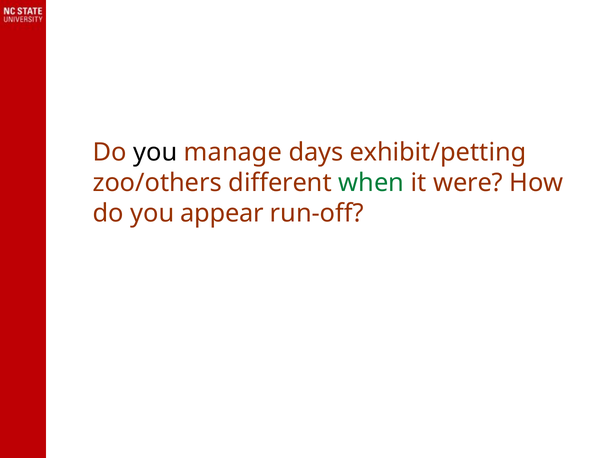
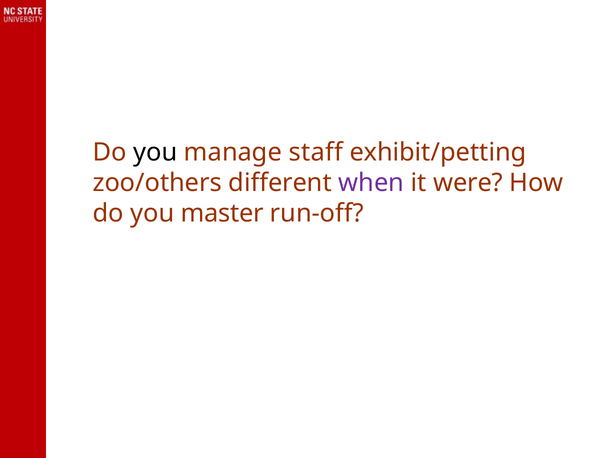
days: days -> staff
when colour: green -> purple
appear: appear -> master
